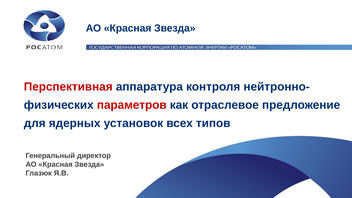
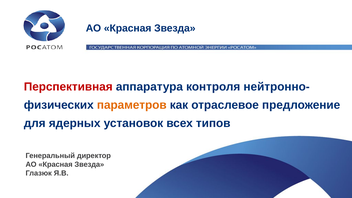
параметров colour: red -> orange
